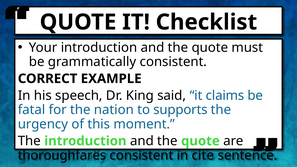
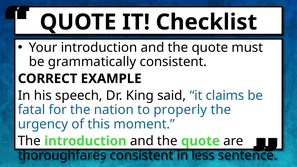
supports: supports -> properly
cite: cite -> less
